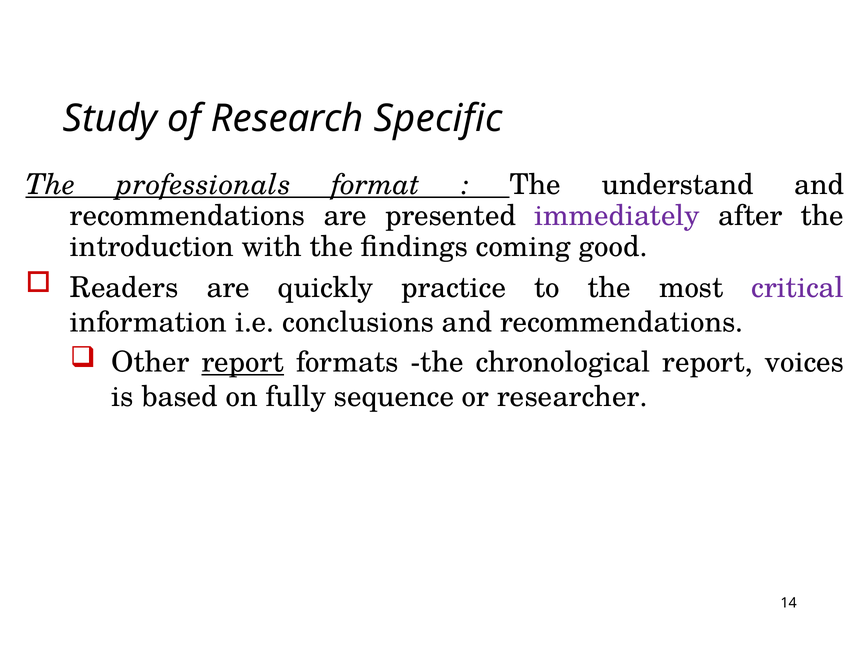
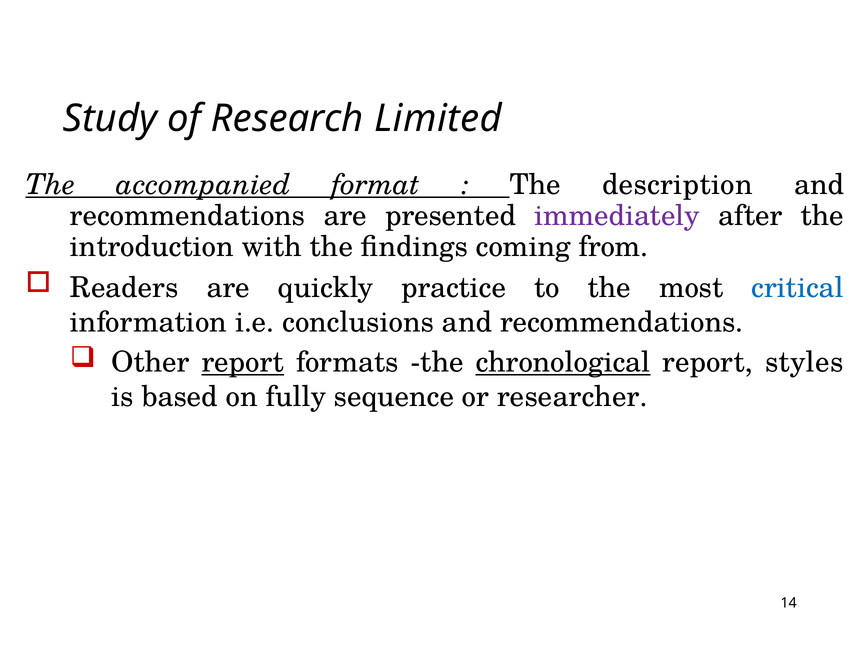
Specific: Specific -> Limited
professionals: professionals -> accompanied
understand: understand -> description
good: good -> from
critical colour: purple -> blue
chronological underline: none -> present
voices: voices -> styles
